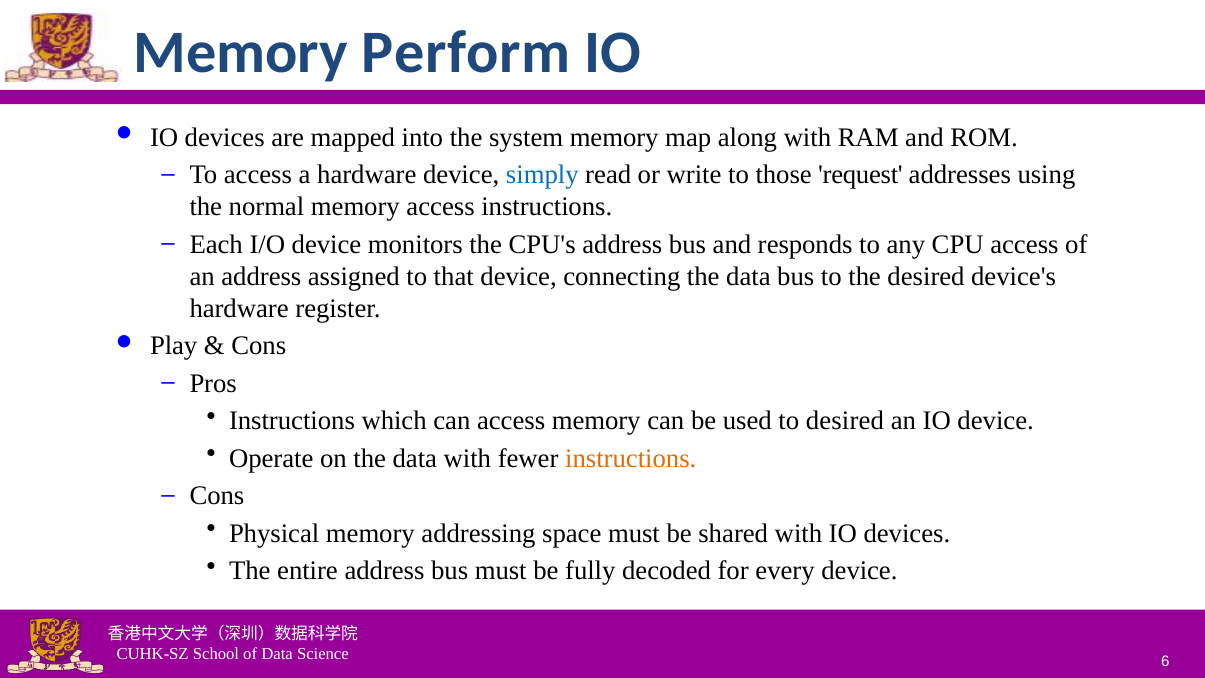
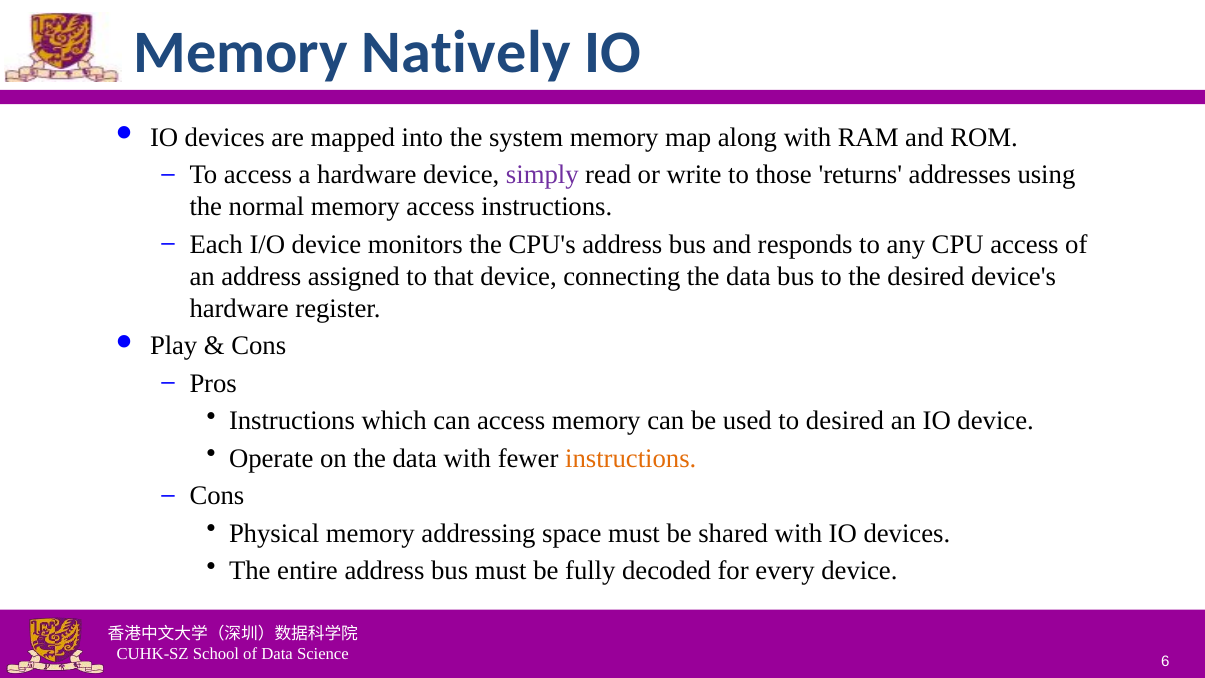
Perform: Perform -> Natively
simply colour: blue -> purple
request: request -> returns
